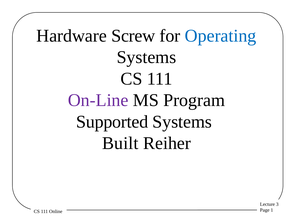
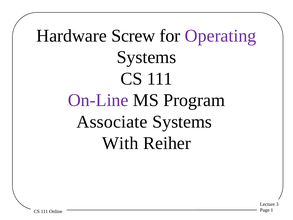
Operating colour: blue -> purple
Supported: Supported -> Associate
Built: Built -> With
